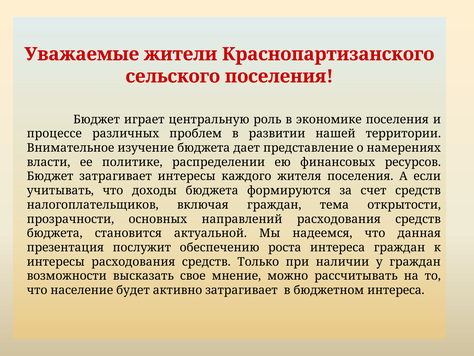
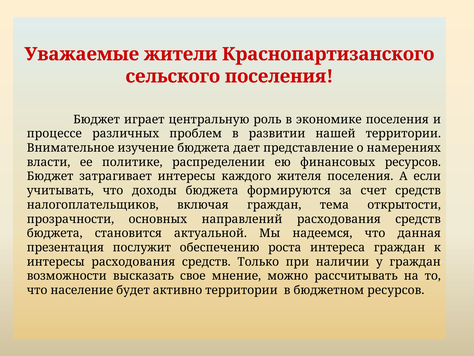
активно затрагивает: затрагивает -> территории
бюджетном интереса: интереса -> ресурсов
